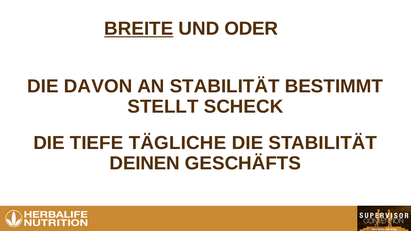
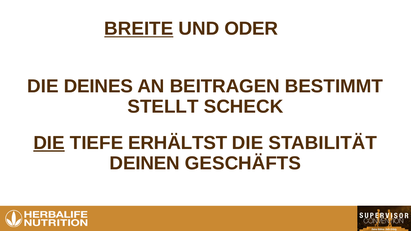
DAVON: DAVON -> DEINES
AN STABILITÄT: STABILITÄT -> BEITRAGEN
DIE at (49, 143) underline: none -> present
TÄGLICHE: TÄGLICHE -> ERHÄLTST
